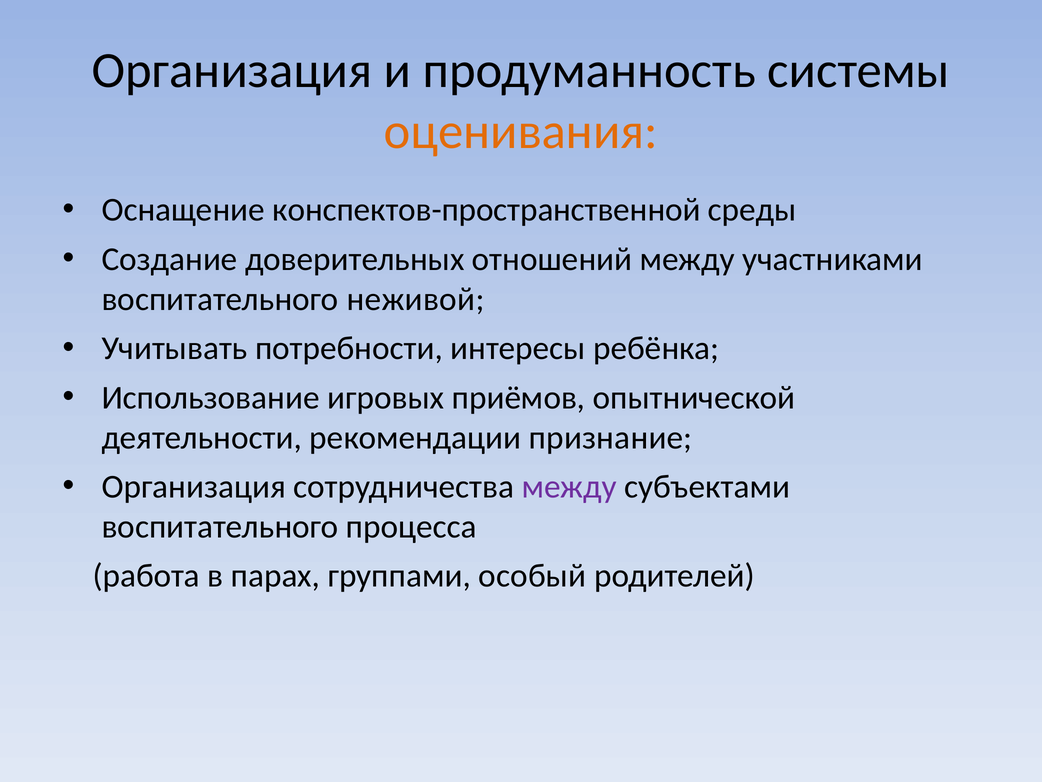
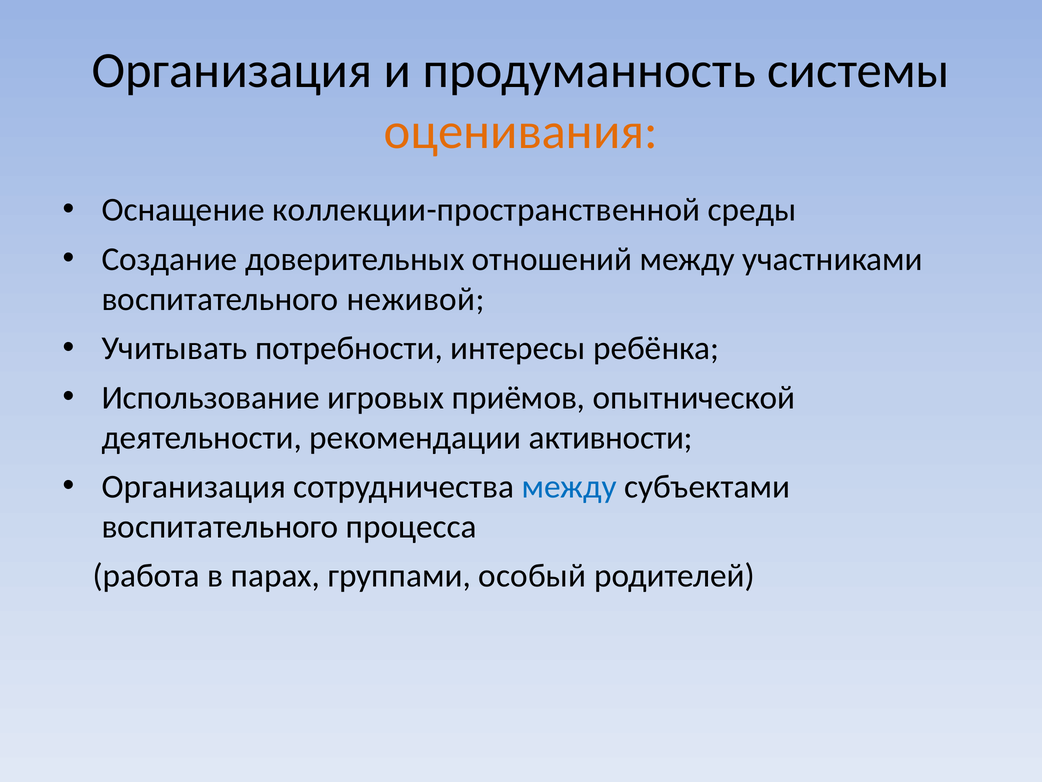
конспектов-пространственной: конспектов-пространственной -> коллекции-пространственной
признание: признание -> активности
между at (569, 486) colour: purple -> blue
